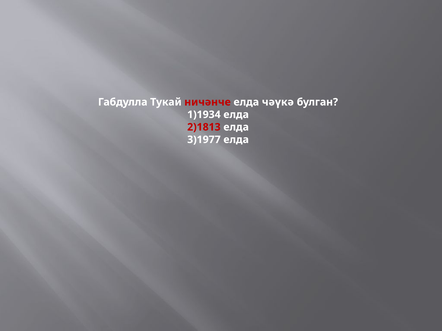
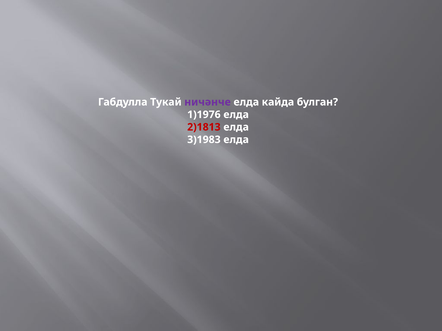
ничәнче colour: red -> purple
чәүкә: чәүкә -> кайда
1)1934: 1)1934 -> 1)1976
3)1977: 3)1977 -> 3)1983
